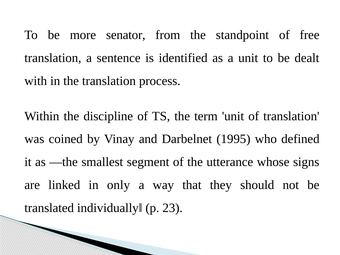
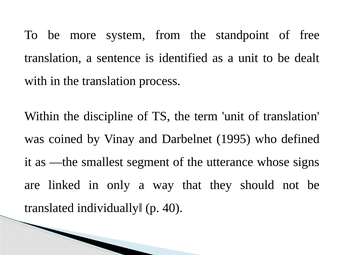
senator: senator -> system
23: 23 -> 40
